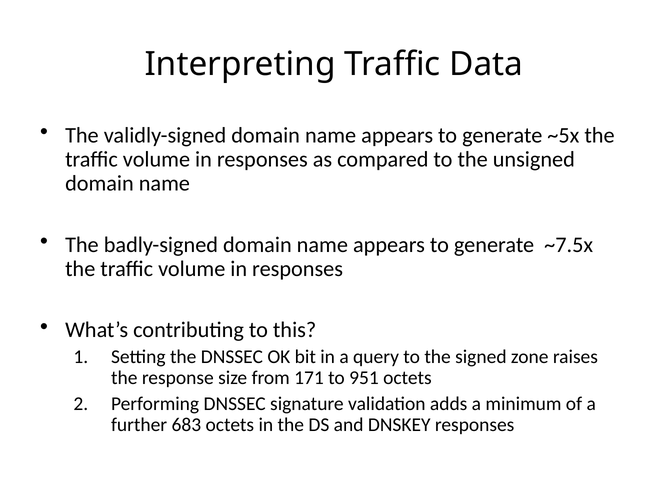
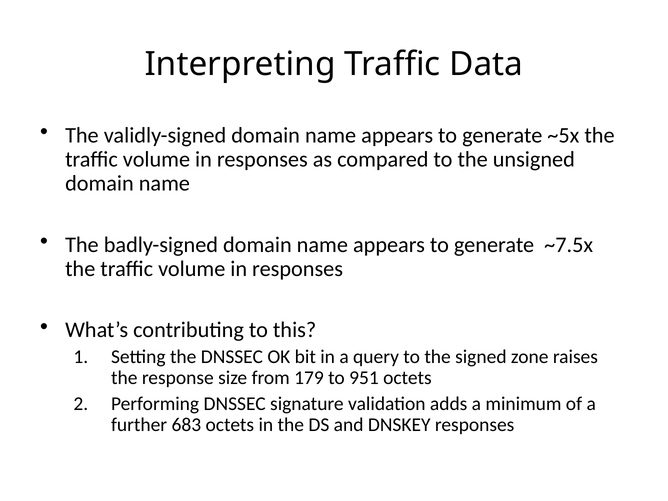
171: 171 -> 179
